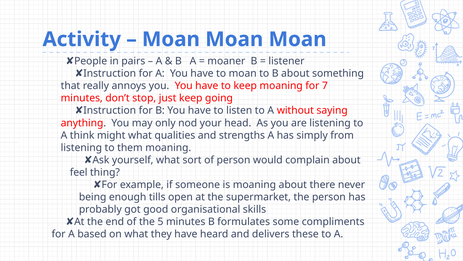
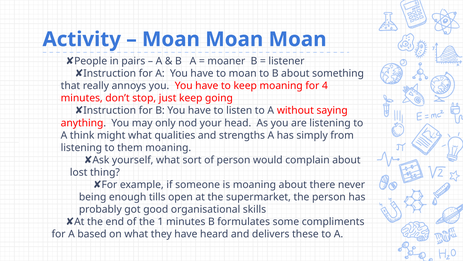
7: 7 -> 4
feel: feel -> lost
5: 5 -> 1
